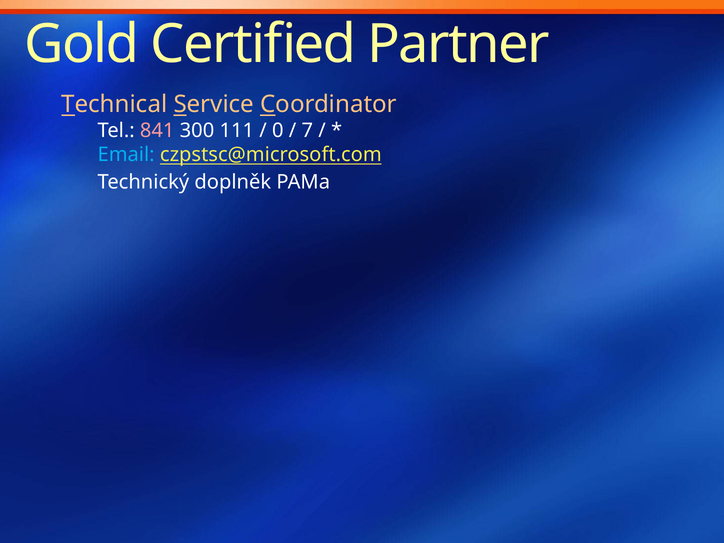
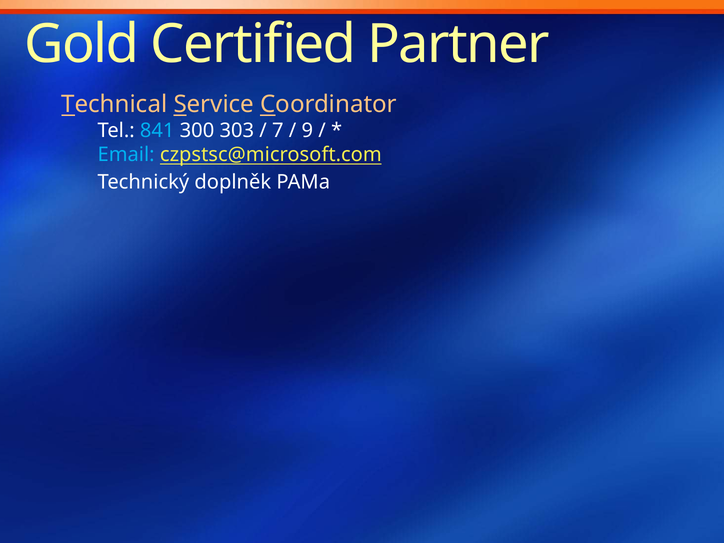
841 colour: pink -> light blue
111: 111 -> 303
0: 0 -> 7
7: 7 -> 9
